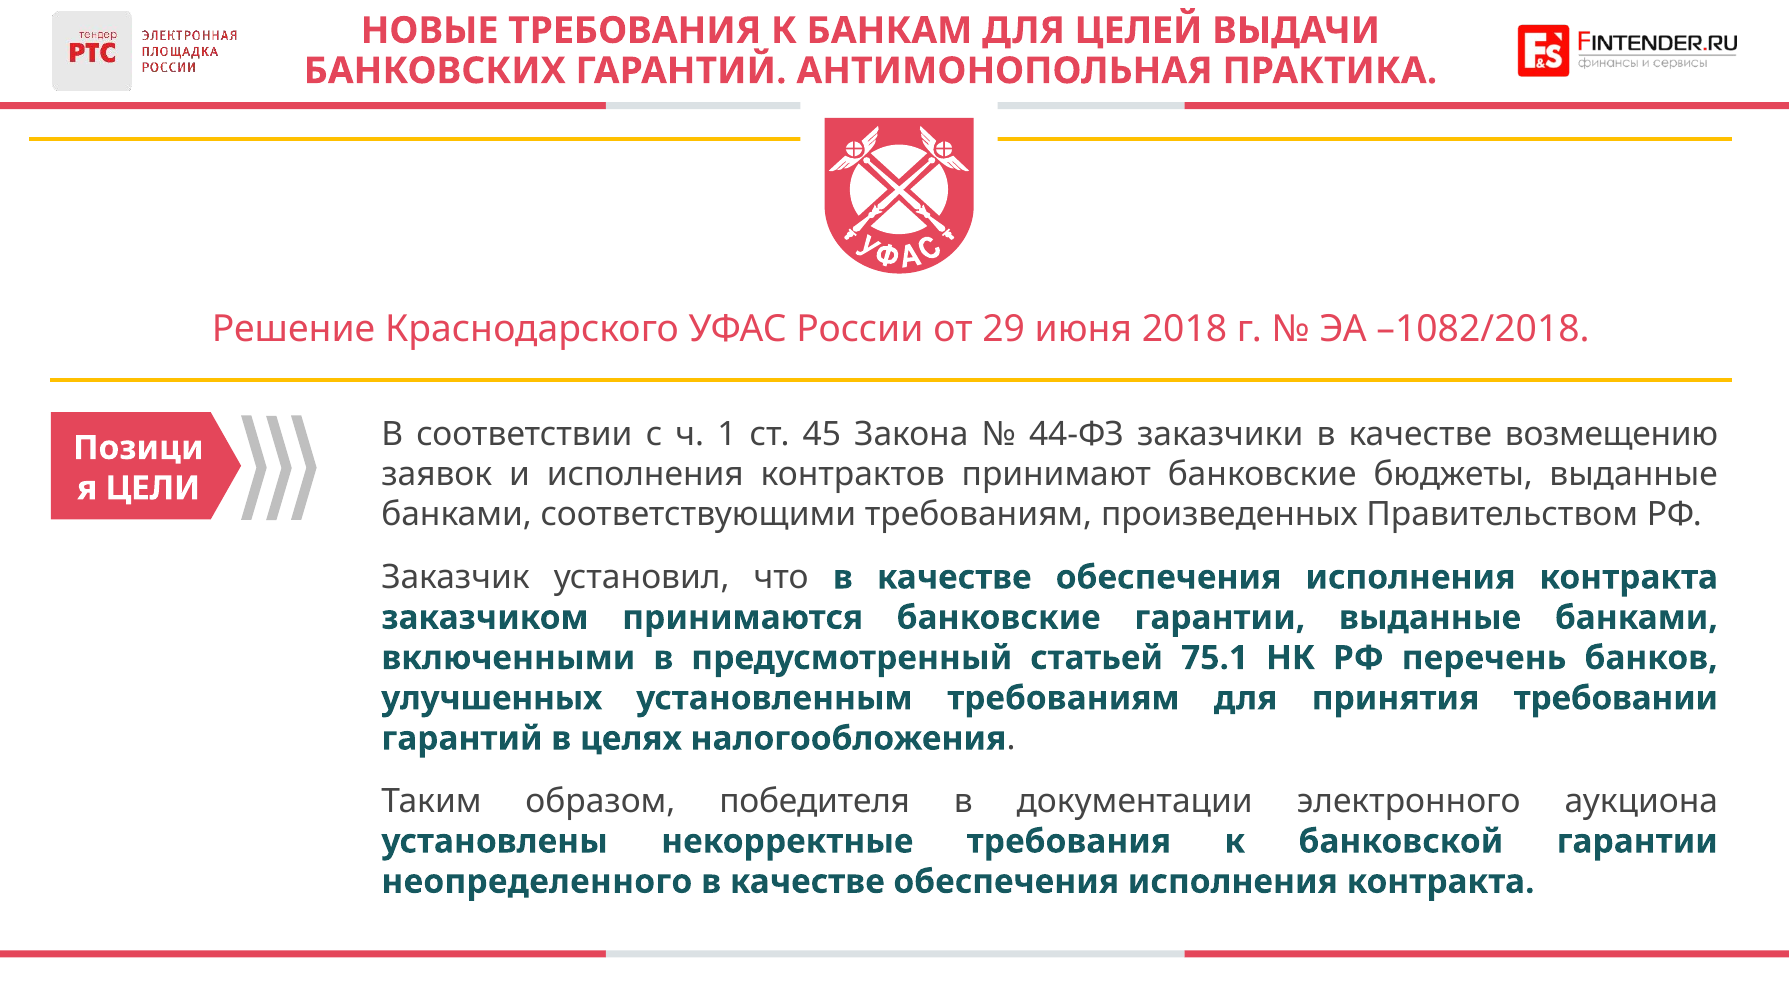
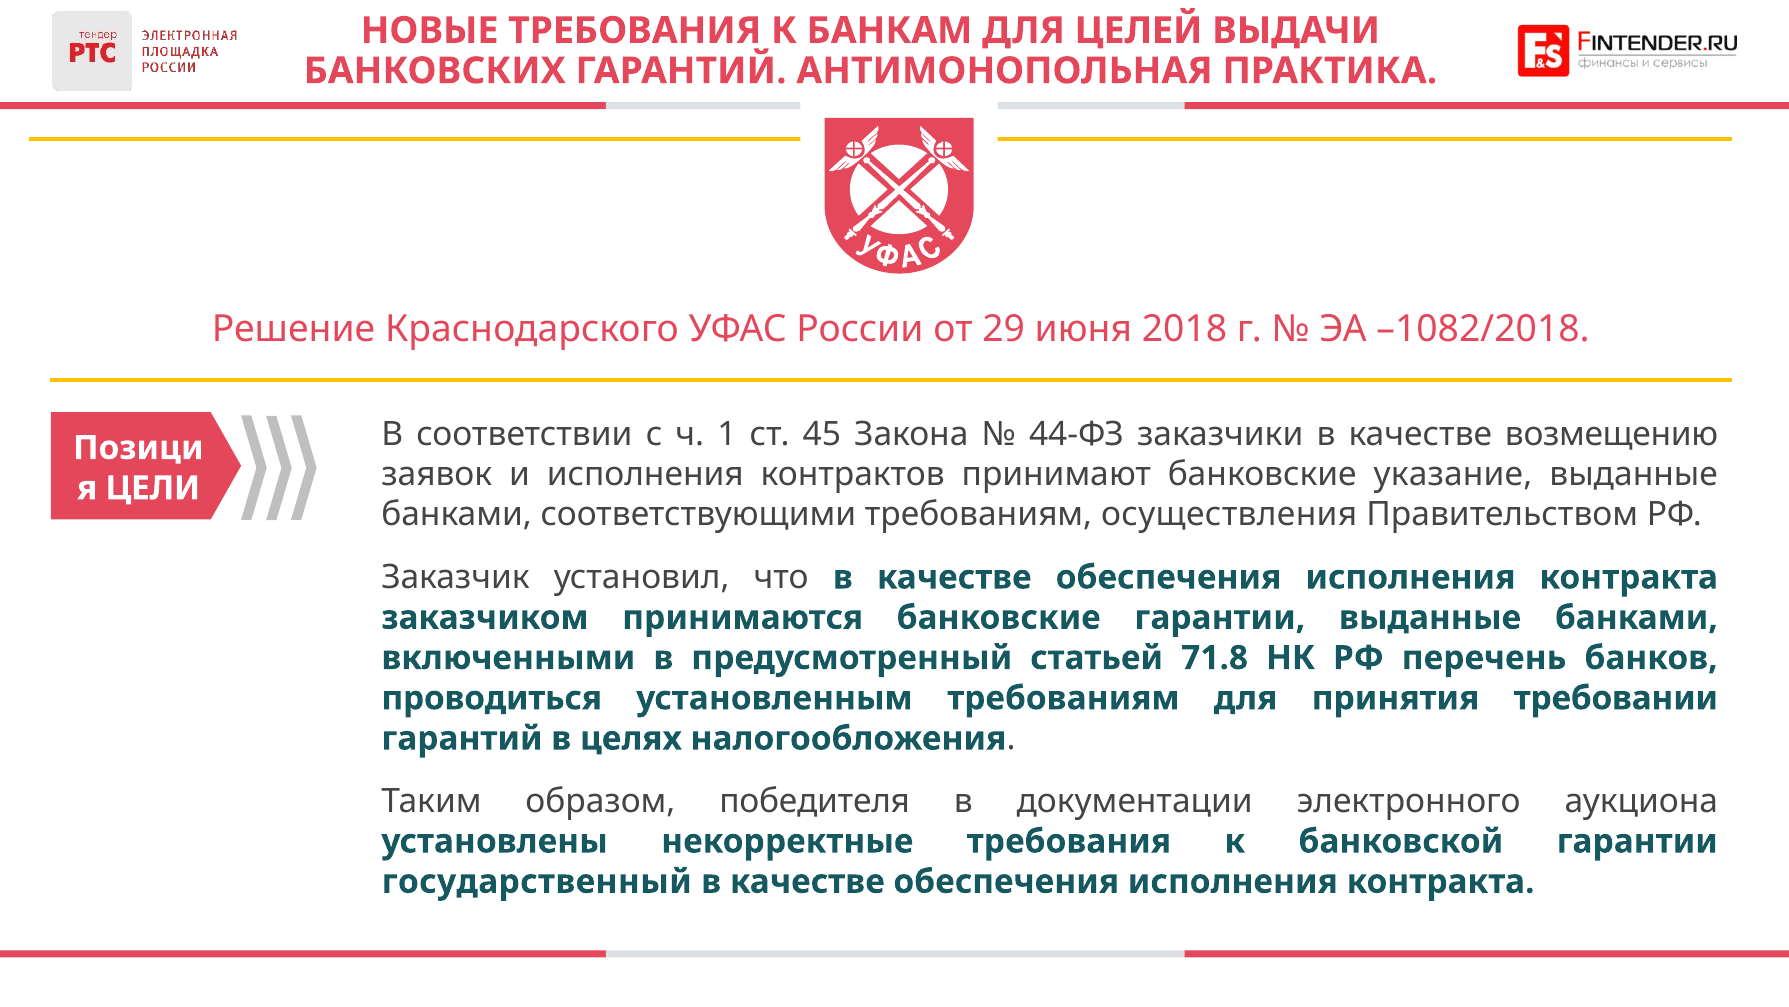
бюджеты: бюджеты -> указание
произведенных: произведенных -> осуществления
75.1: 75.1 -> 71.8
улучшенных: улучшенных -> проводиться
неопределенного: неопределенного -> государственный
